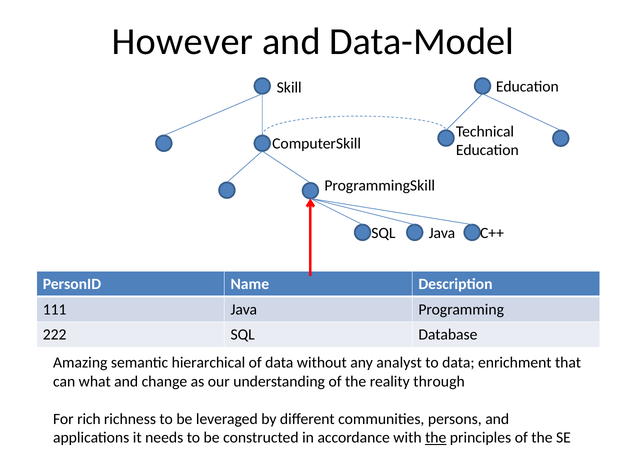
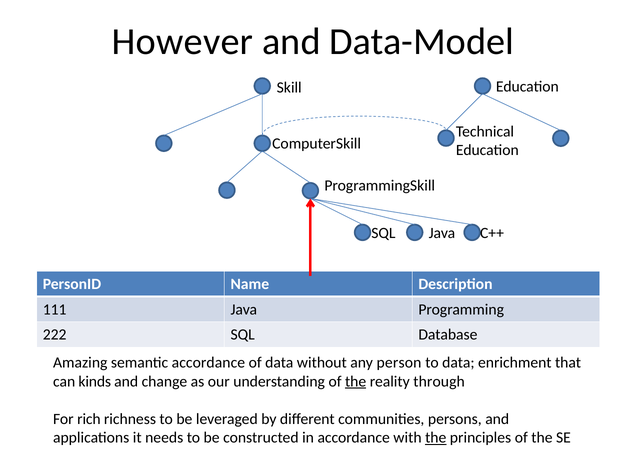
semantic hierarchical: hierarchical -> accordance
analyst: analyst -> person
what: what -> kinds
the at (356, 382) underline: none -> present
